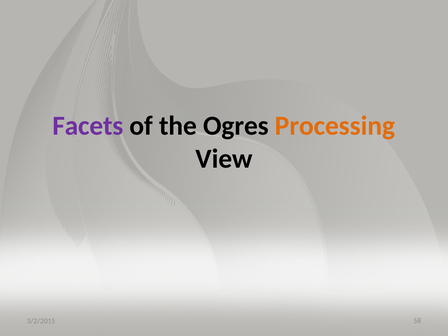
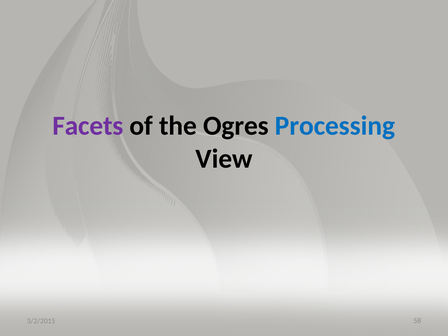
Processing colour: orange -> blue
